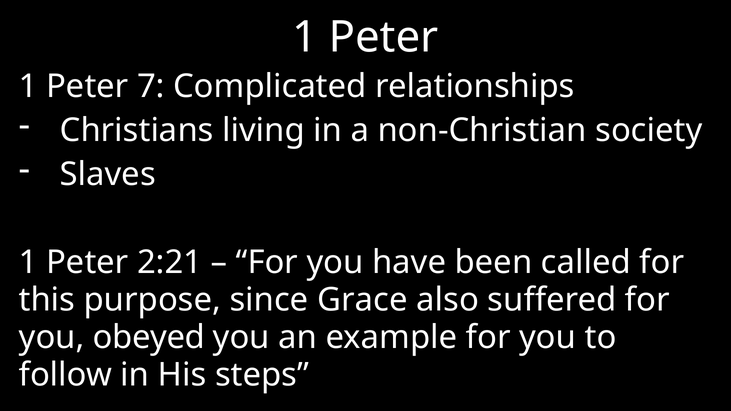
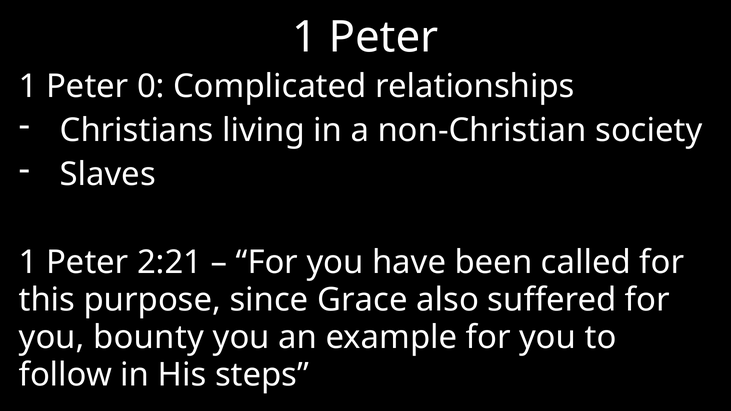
7: 7 -> 0
obeyed: obeyed -> bounty
